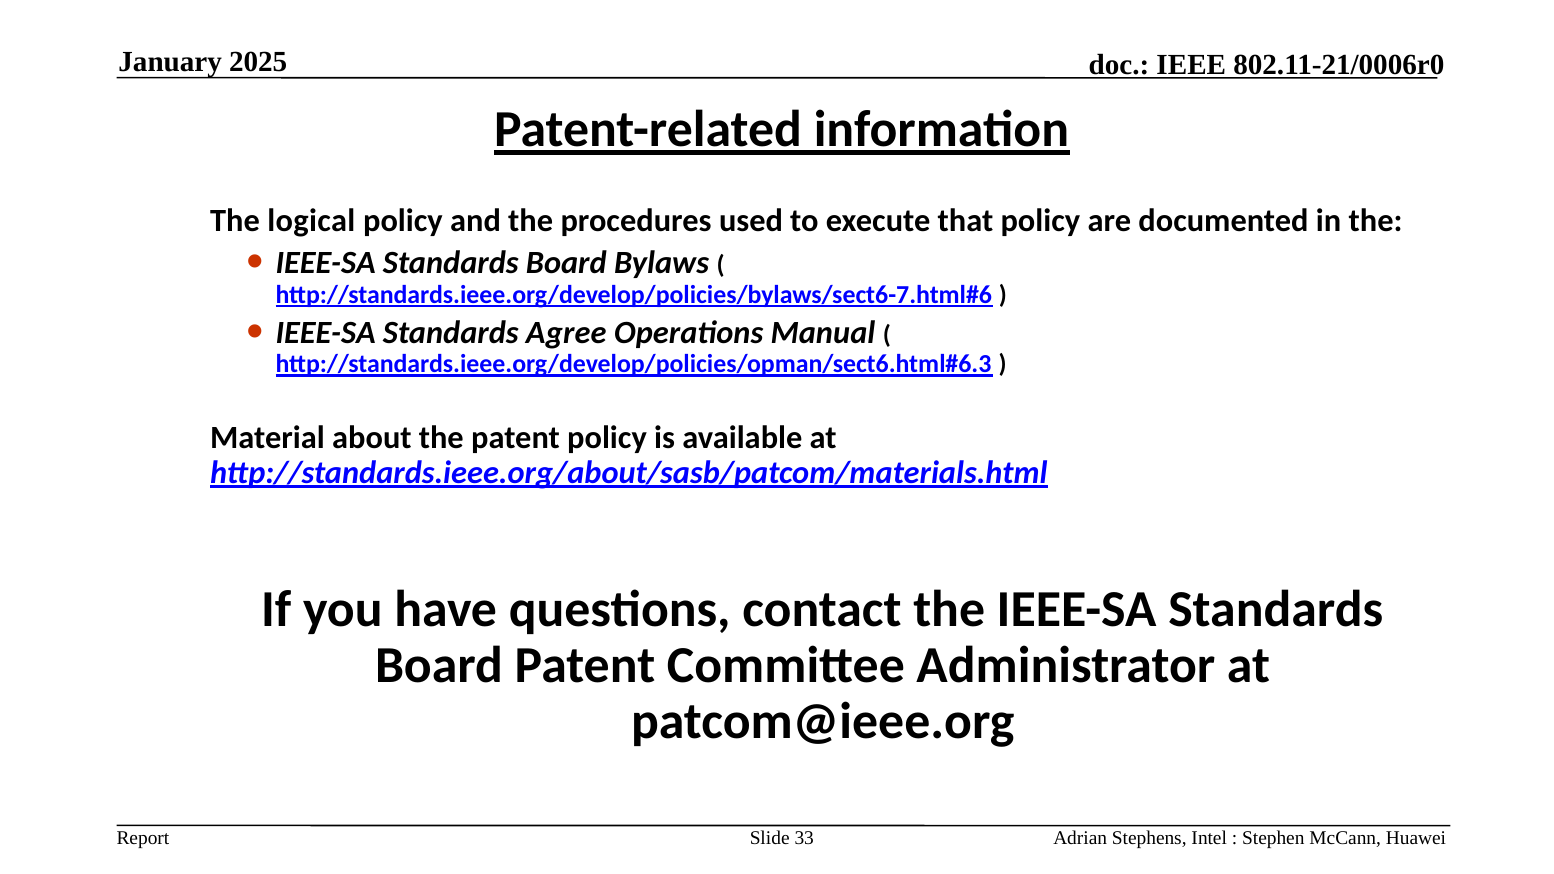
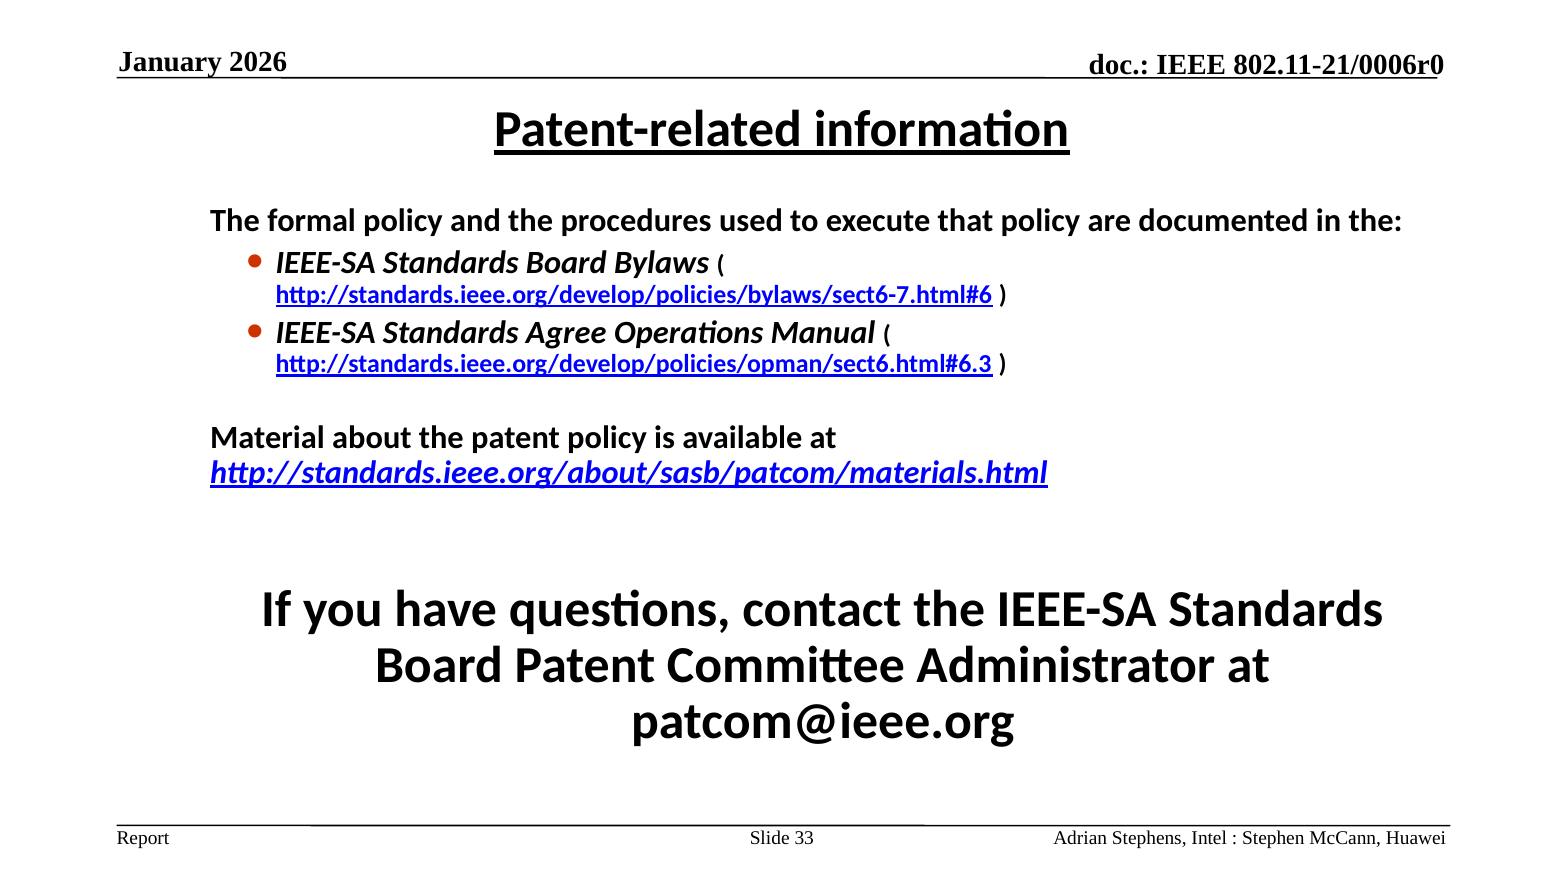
2025: 2025 -> 2026
logical: logical -> formal
